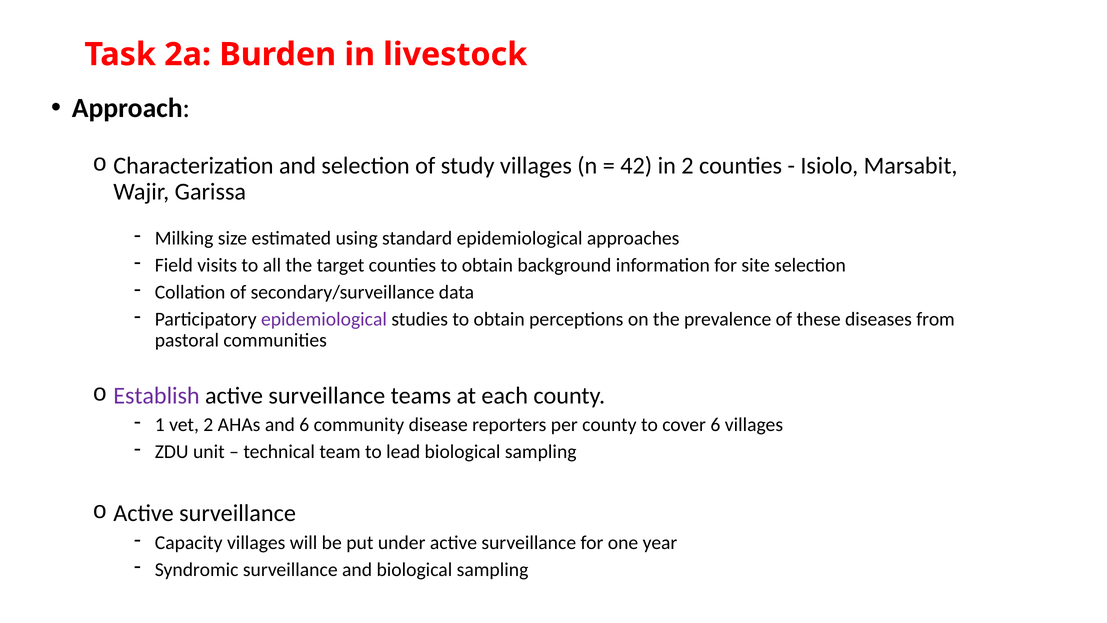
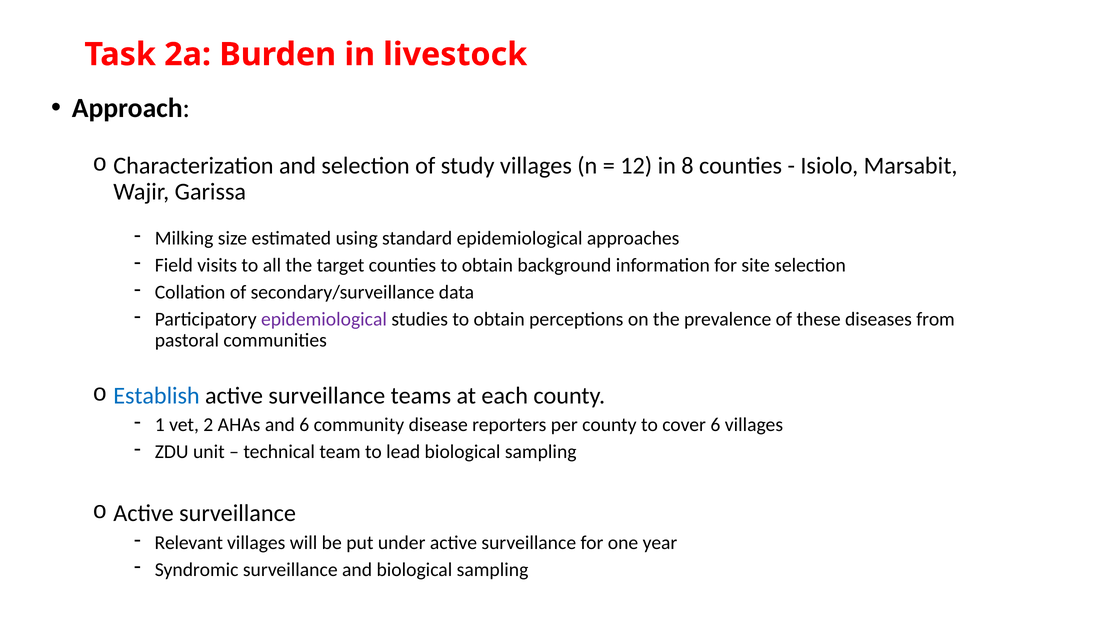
42: 42 -> 12
in 2: 2 -> 8
Establish colour: purple -> blue
Capacity: Capacity -> Relevant
